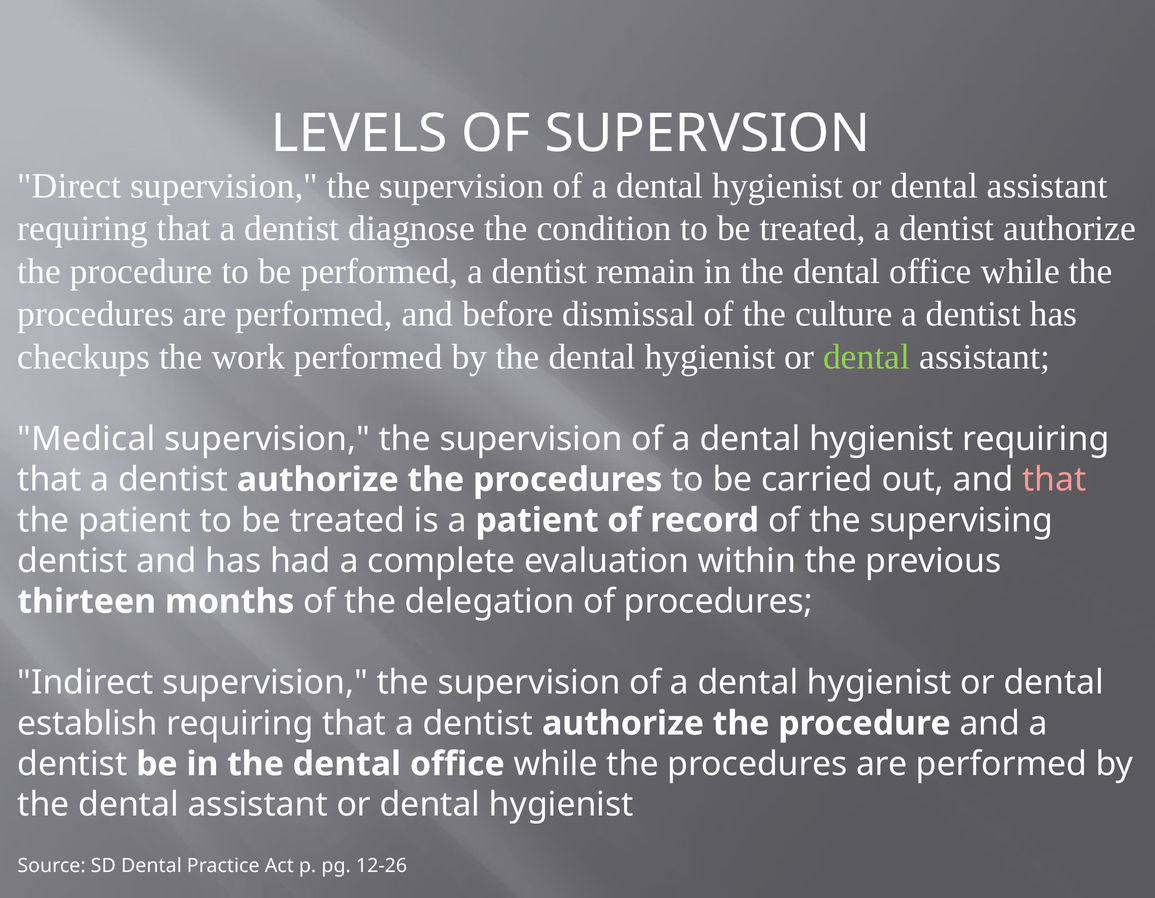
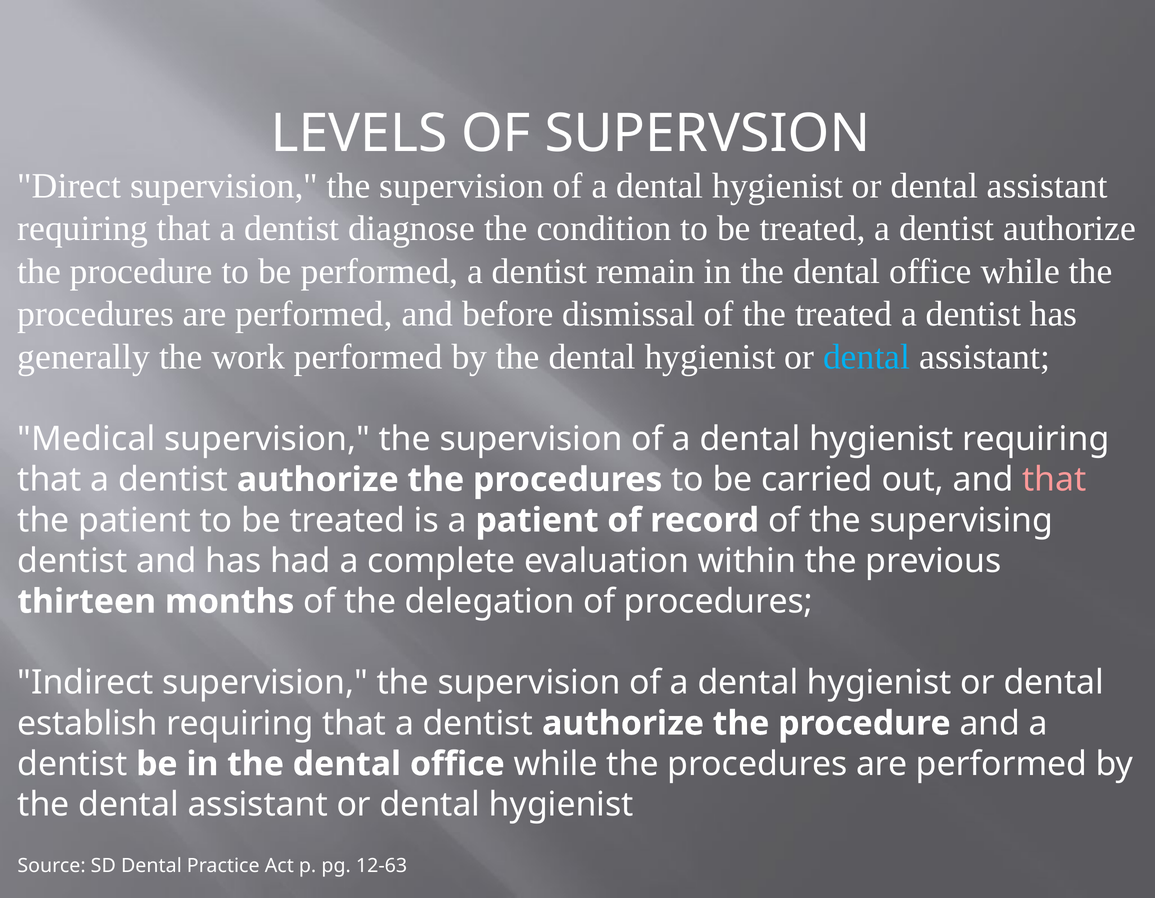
the culture: culture -> treated
checkups: checkups -> generally
dental at (867, 357) colour: light green -> light blue
12-26: 12-26 -> 12-63
